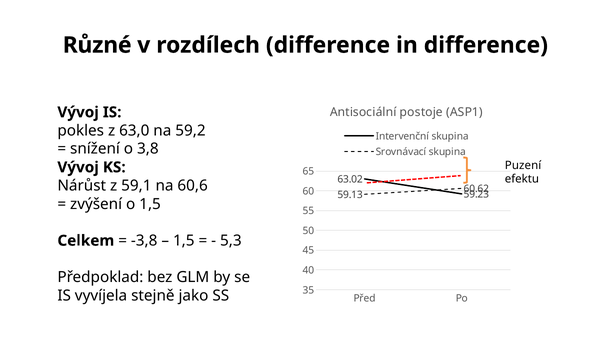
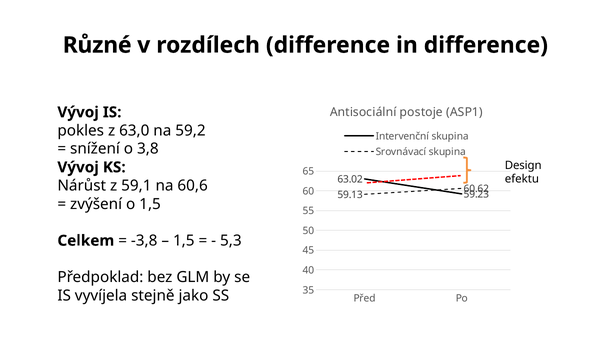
Puzení: Puzení -> Design
